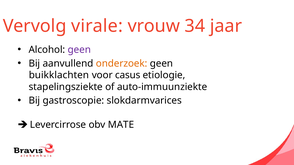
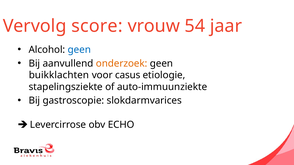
virale: virale -> score
34: 34 -> 54
geen at (79, 50) colour: purple -> blue
MATE: MATE -> ECHO
